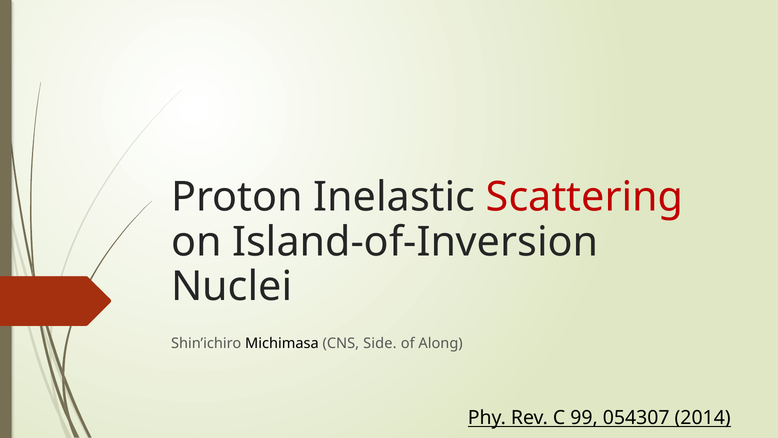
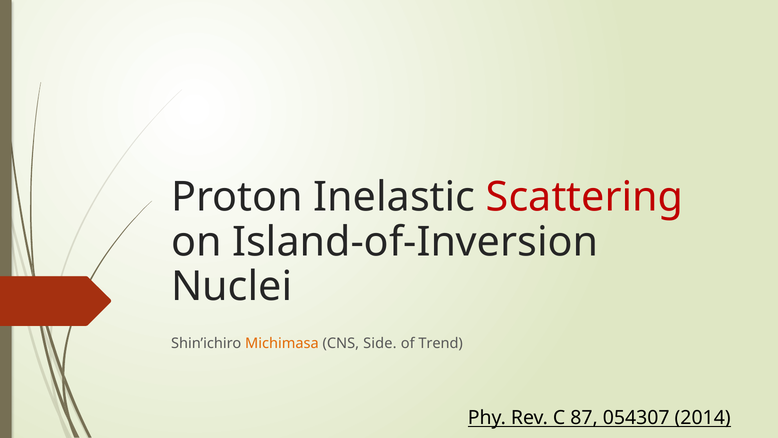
Michimasa colour: black -> orange
Along: Along -> Trend
99: 99 -> 87
